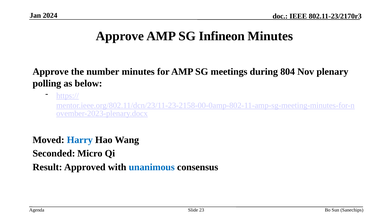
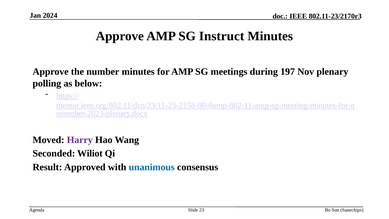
Infineon: Infineon -> Instruct
804: 804 -> 197
Harry colour: blue -> purple
Micro: Micro -> Wiliot
